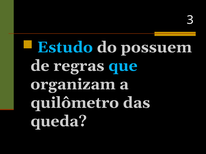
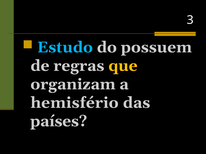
que colour: light blue -> yellow
quilômetro: quilômetro -> hemisfério
queda: queda -> países
